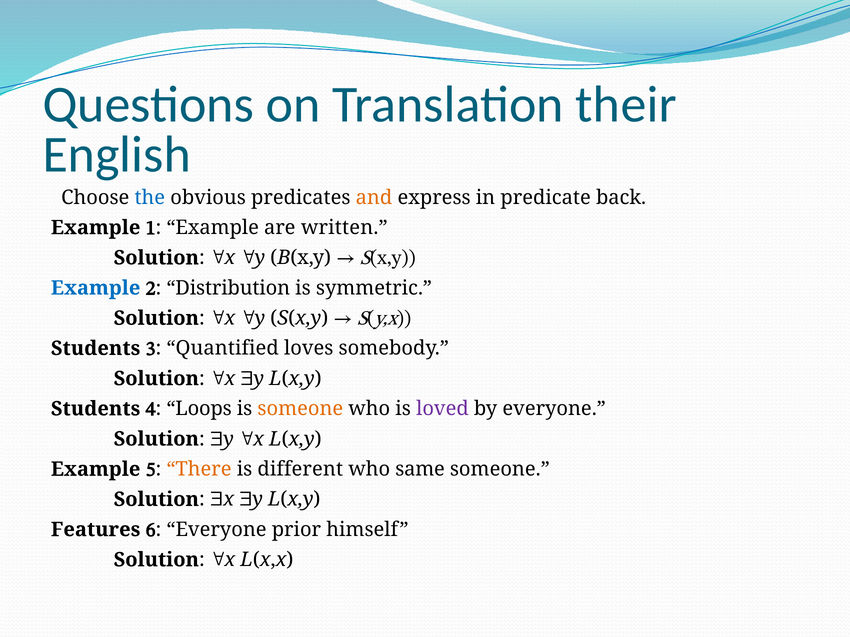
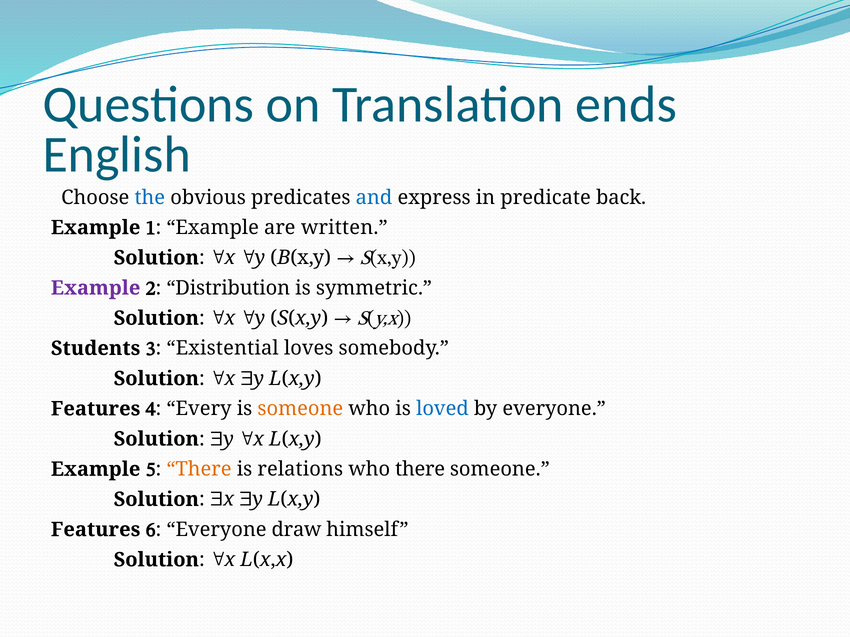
their: their -> ends
and colour: orange -> blue
Example at (96, 288) colour: blue -> purple
Quantified: Quantified -> Existential
Students at (96, 409): Students -> Features
Loops: Loops -> Every
loved colour: purple -> blue
different: different -> relations
who same: same -> there
prior: prior -> draw
